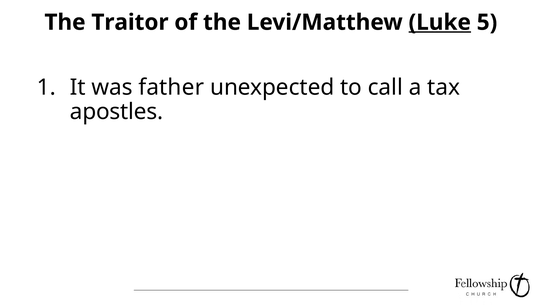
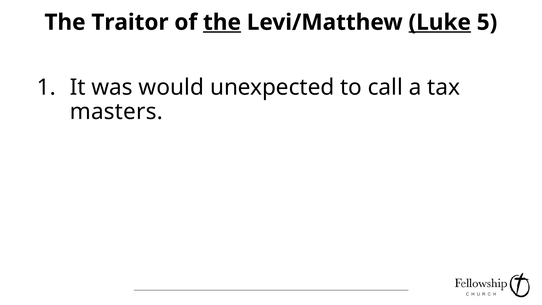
the at (222, 22) underline: none -> present
father: father -> would
apostles: apostles -> masters
